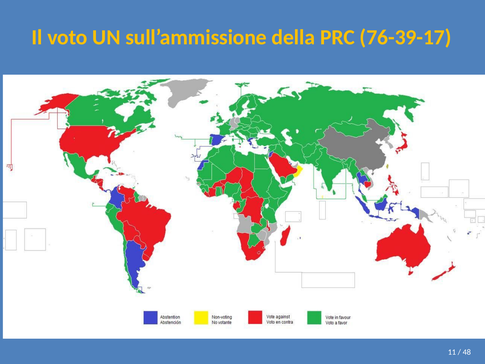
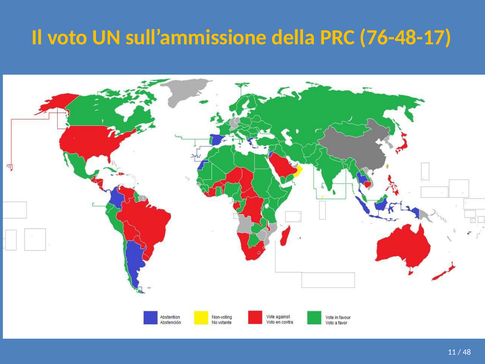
76-39-17: 76-39-17 -> 76-48-17
